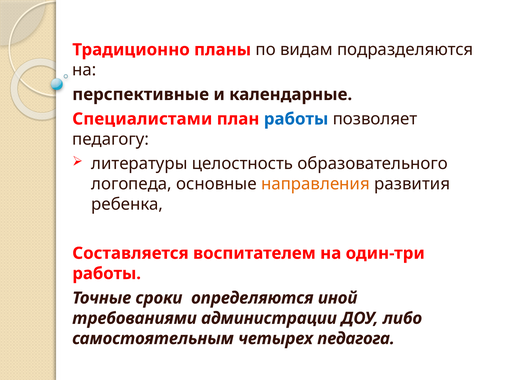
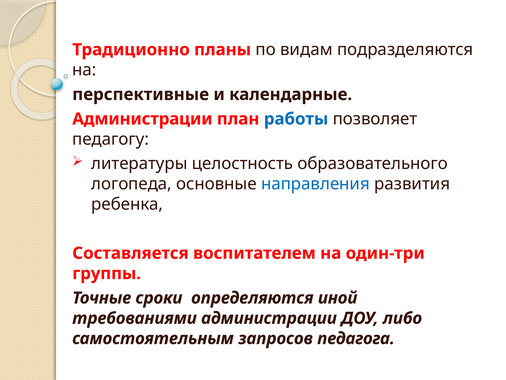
Специалистами at (142, 119): Специалистами -> Администрации
направления colour: orange -> blue
работы at (107, 273): работы -> группы
четырех: четырех -> запросов
